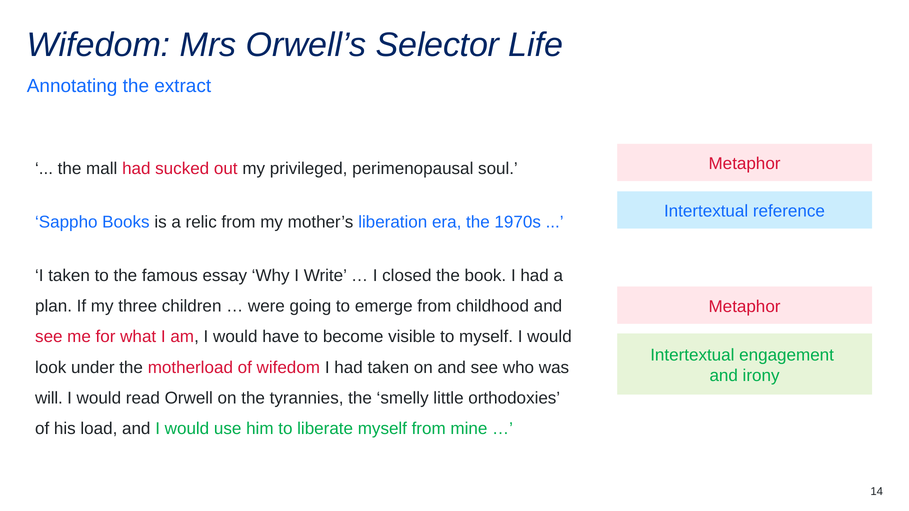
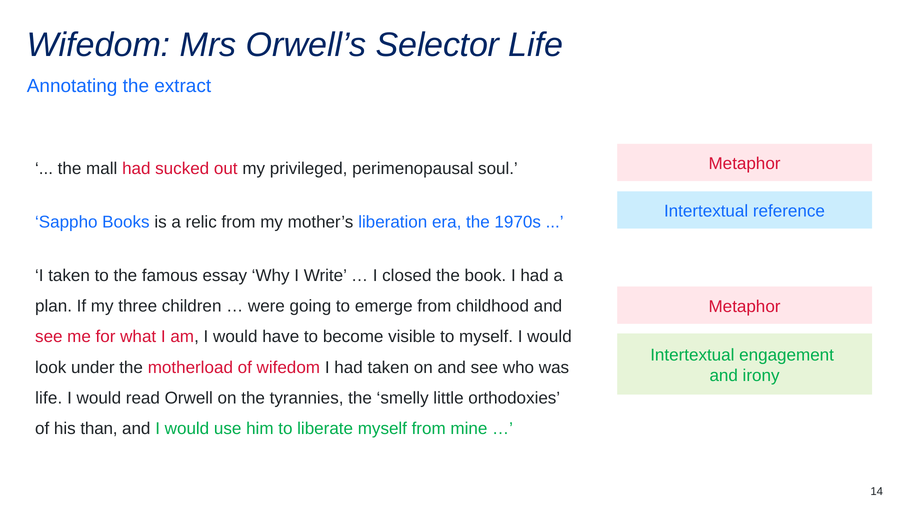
will at (49, 398): will -> life
load: load -> than
